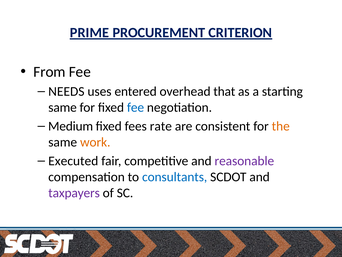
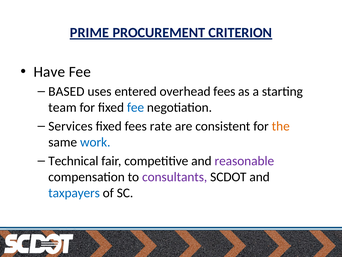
From: From -> Have
NEEDS: NEEDS -> BASED
overhead that: that -> fees
same at (63, 107): same -> team
Medium: Medium -> Services
work colour: orange -> blue
Executed: Executed -> Technical
consultants colour: blue -> purple
taxpayers colour: purple -> blue
